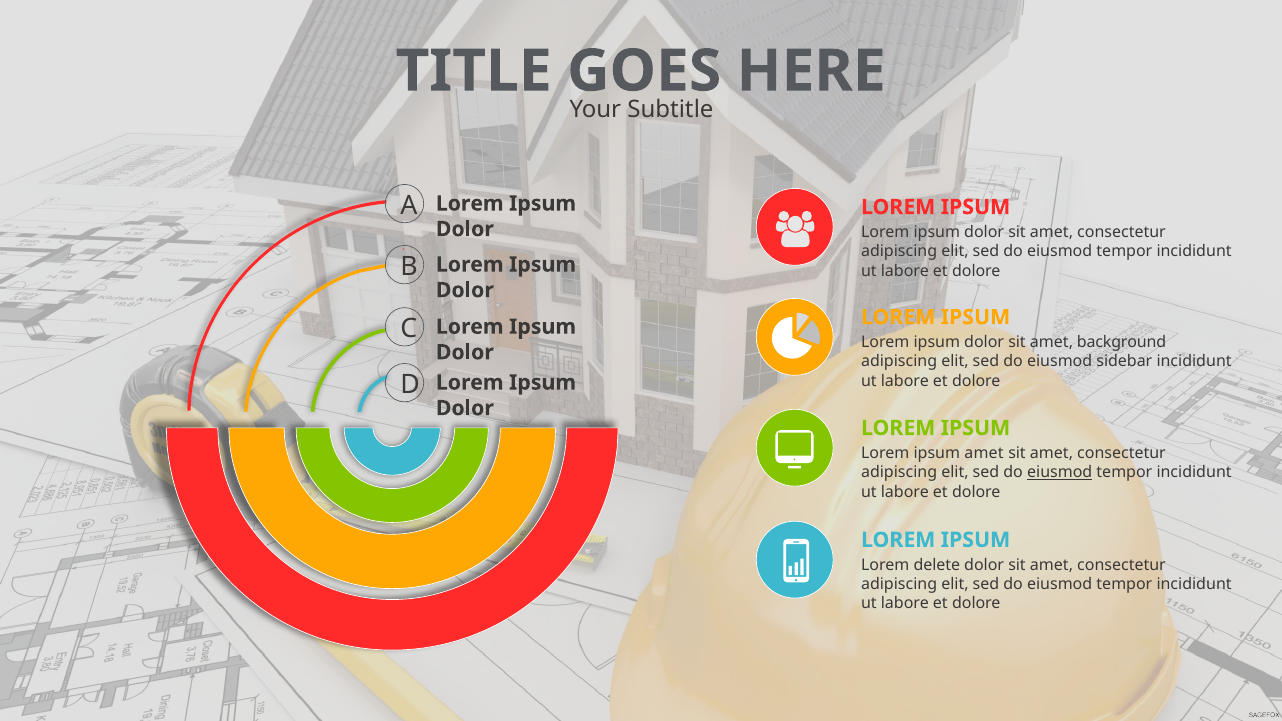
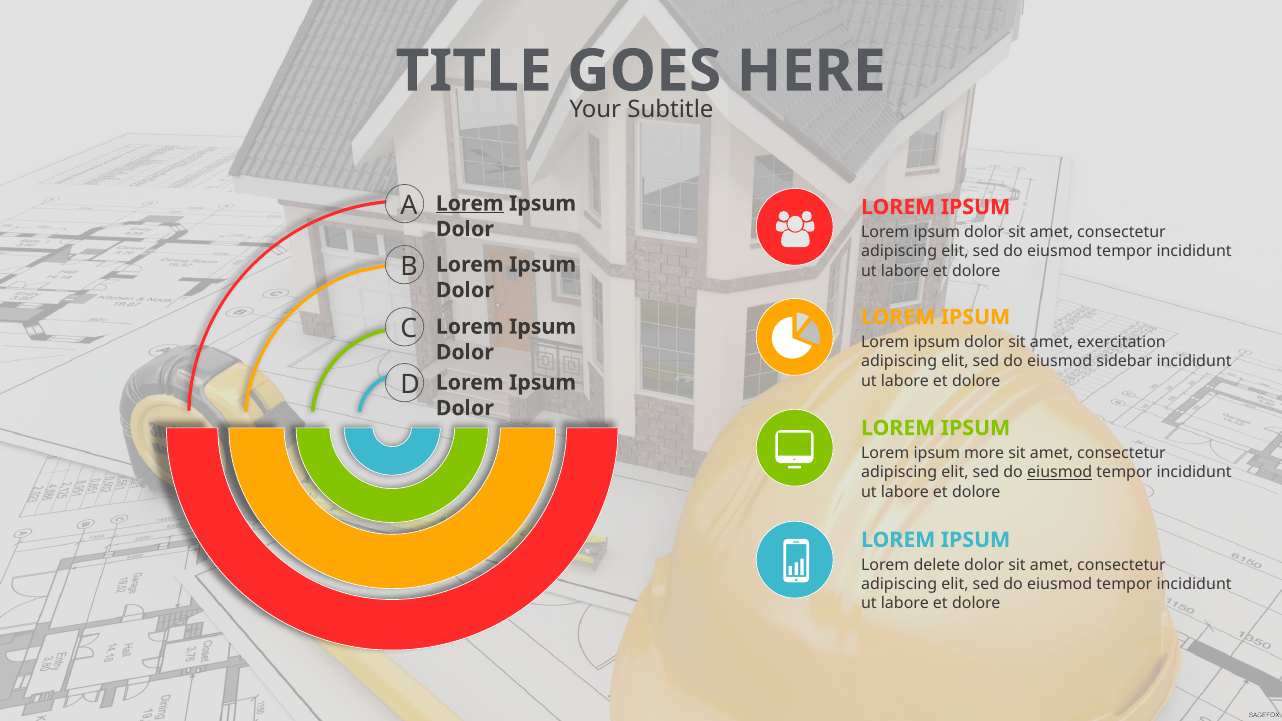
Lorem at (470, 204) underline: none -> present
background: background -> exercitation
ipsum amet: amet -> more
